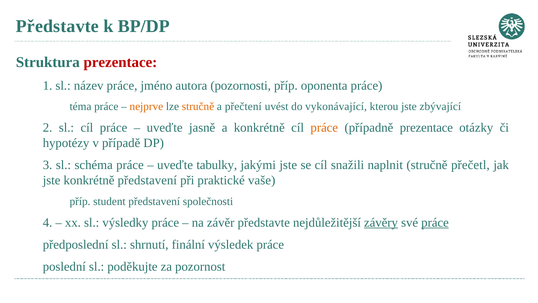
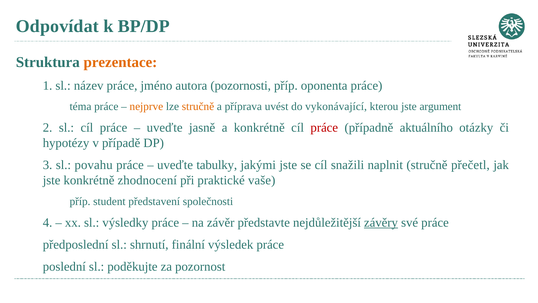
Představte at (57, 26): Představte -> Odpovídat
prezentace at (120, 62) colour: red -> orange
přečtení: přečtení -> příprava
zbývající: zbývající -> argument
práce at (324, 128) colour: orange -> red
případně prezentace: prezentace -> aktuálního
schéma: schéma -> povahu
konkrétně představení: představení -> zhodnocení
práce at (435, 222) underline: present -> none
